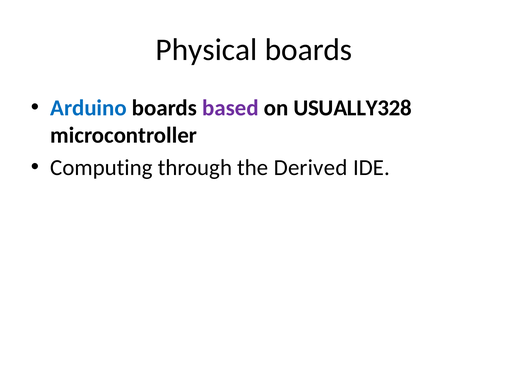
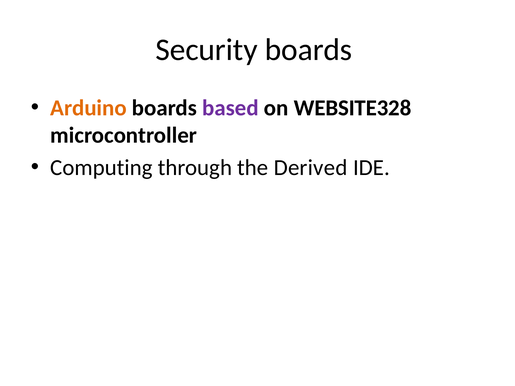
Physical: Physical -> Security
Arduino colour: blue -> orange
USUALLY328: USUALLY328 -> WEBSITE328
